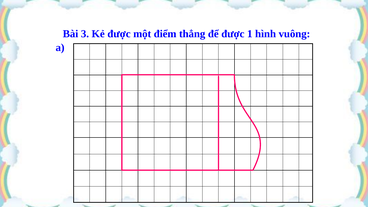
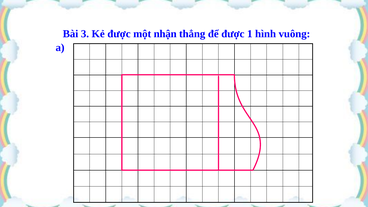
điểm: điểm -> nhận
